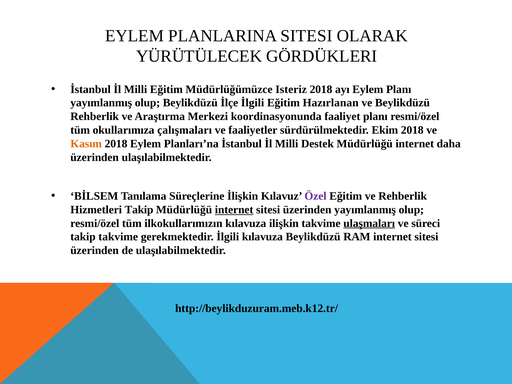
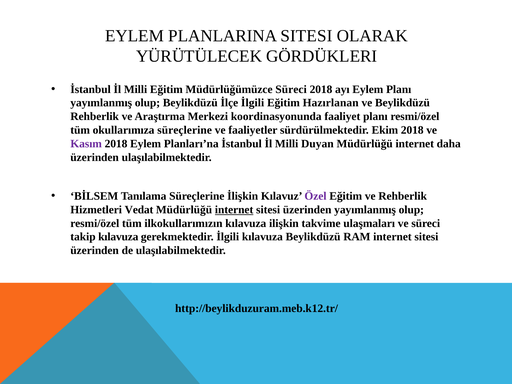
Müdürlüğümüzce Isteriz: Isteriz -> Süreci
okullarımıza çalışmaları: çalışmaları -> süreçlerine
Kasım colour: orange -> purple
Destek: Destek -> Duyan
Hizmetleri Takip: Takip -> Vedat
ulaşmaları underline: present -> none
takip takvime: takvime -> kılavuza
